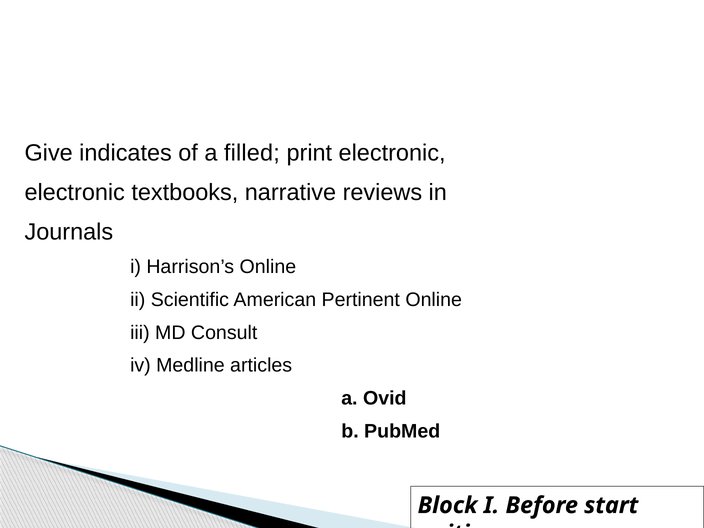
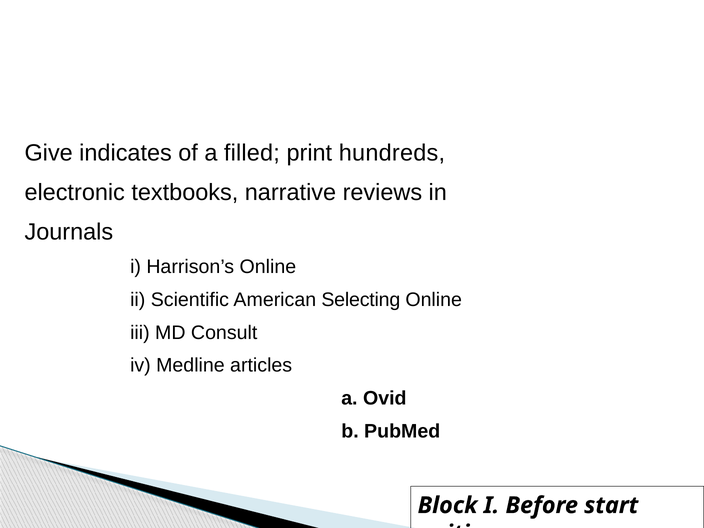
print electronic: electronic -> hundreds
Pertinent: Pertinent -> Selecting
